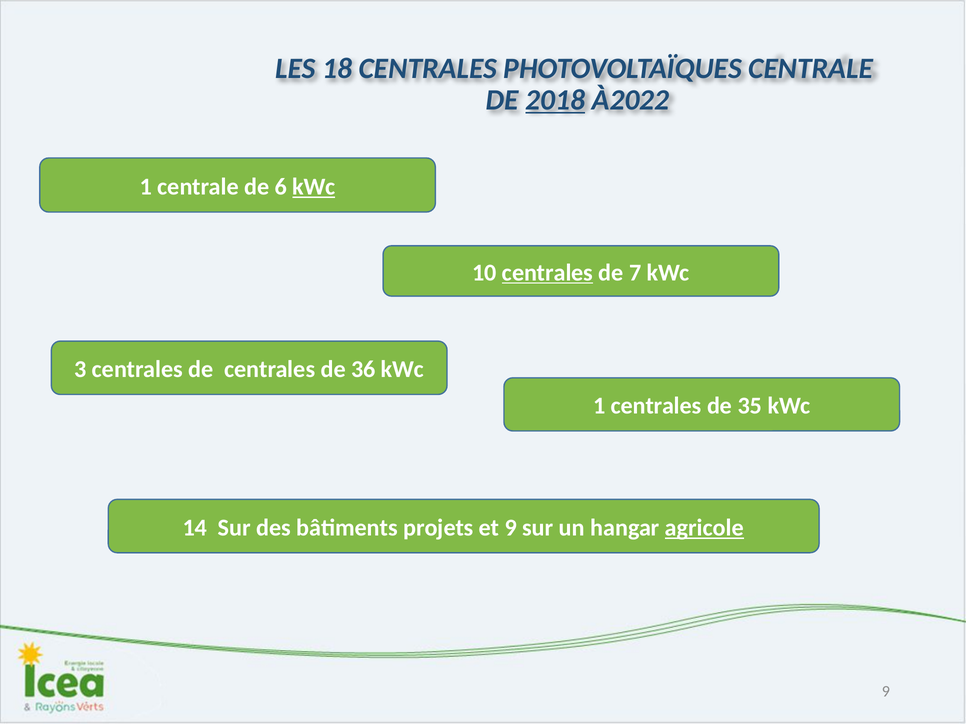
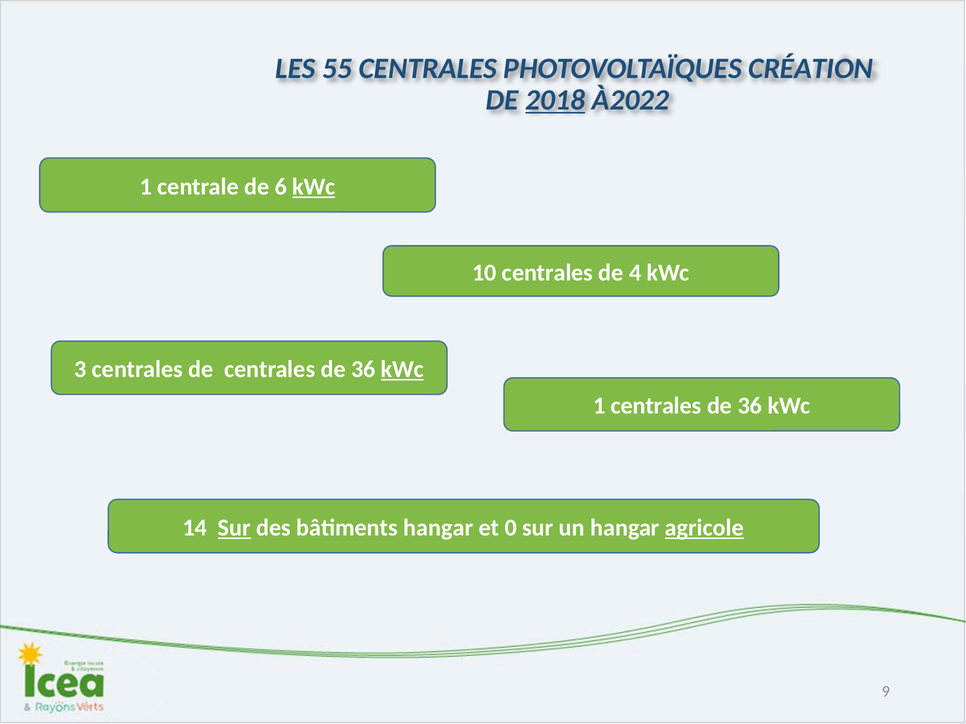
18: 18 -> 55
PHOTOVOLTAÏQUES CENTRALE: CENTRALE -> CRÉATION
centrales at (548, 273) underline: present -> none
7: 7 -> 4
kWc at (402, 370) underline: none -> present
1 centrales de 35: 35 -> 36
Sur at (234, 528) underline: none -> present
bâtiments projets: projets -> hangar
et 9: 9 -> 0
